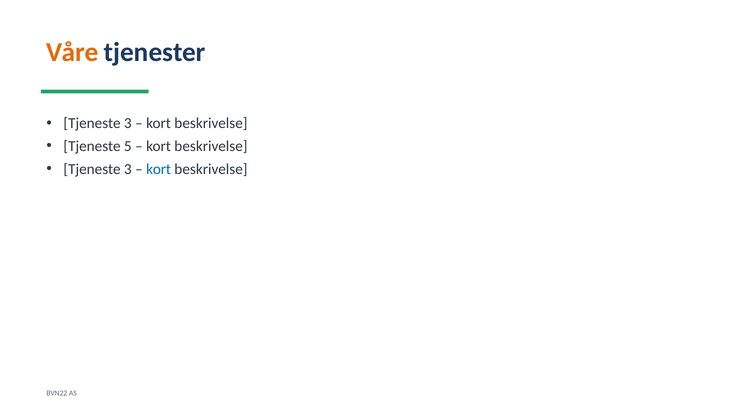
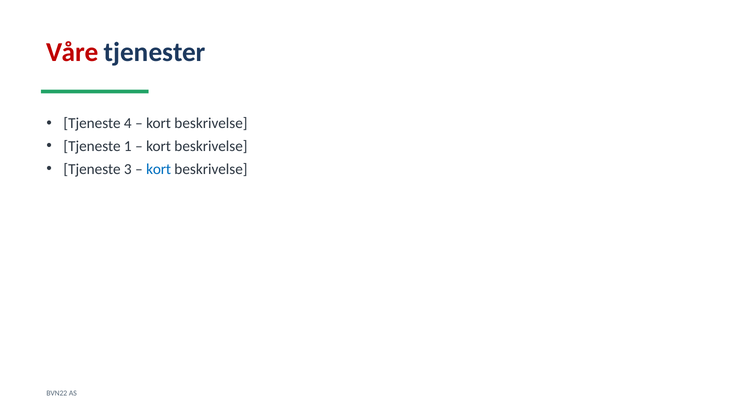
Våre colour: orange -> red
3 at (128, 123): 3 -> 4
5: 5 -> 1
